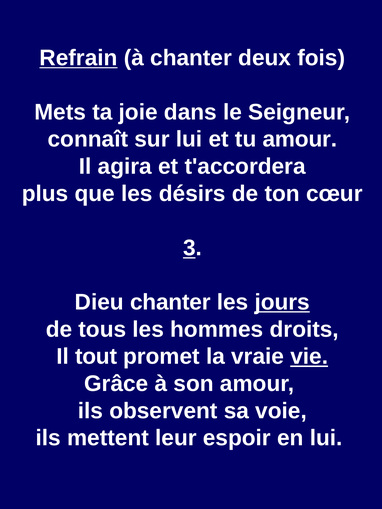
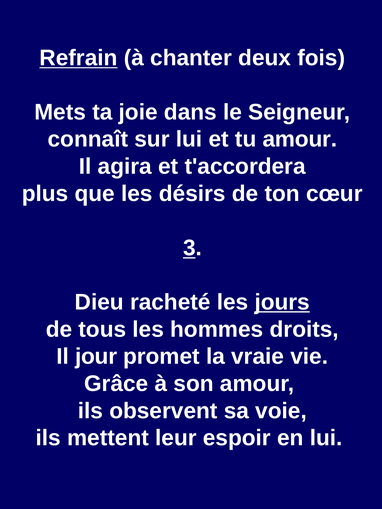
Dieu chanter: chanter -> racheté
tout: tout -> jour
vie underline: present -> none
